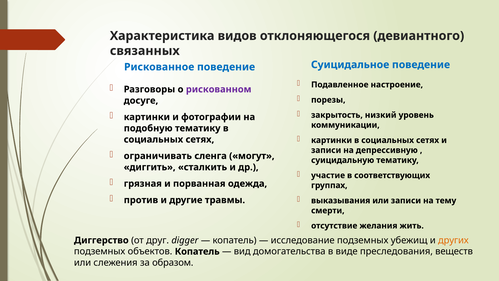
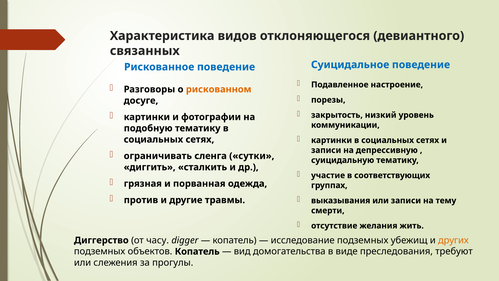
рискованном colour: purple -> orange
могут: могут -> сутки
друг: друг -> часу
веществ: веществ -> требуют
образом: образом -> прогулы
